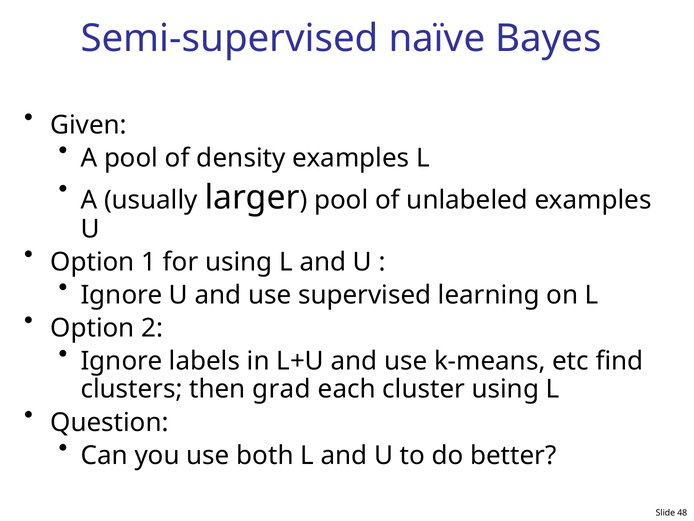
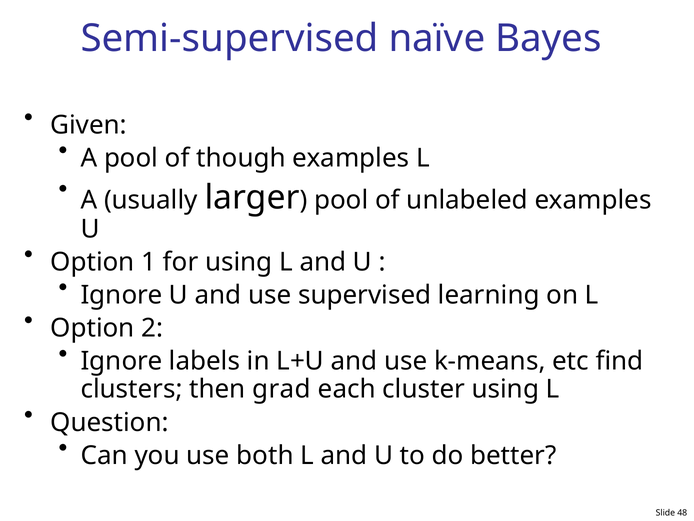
density: density -> though
